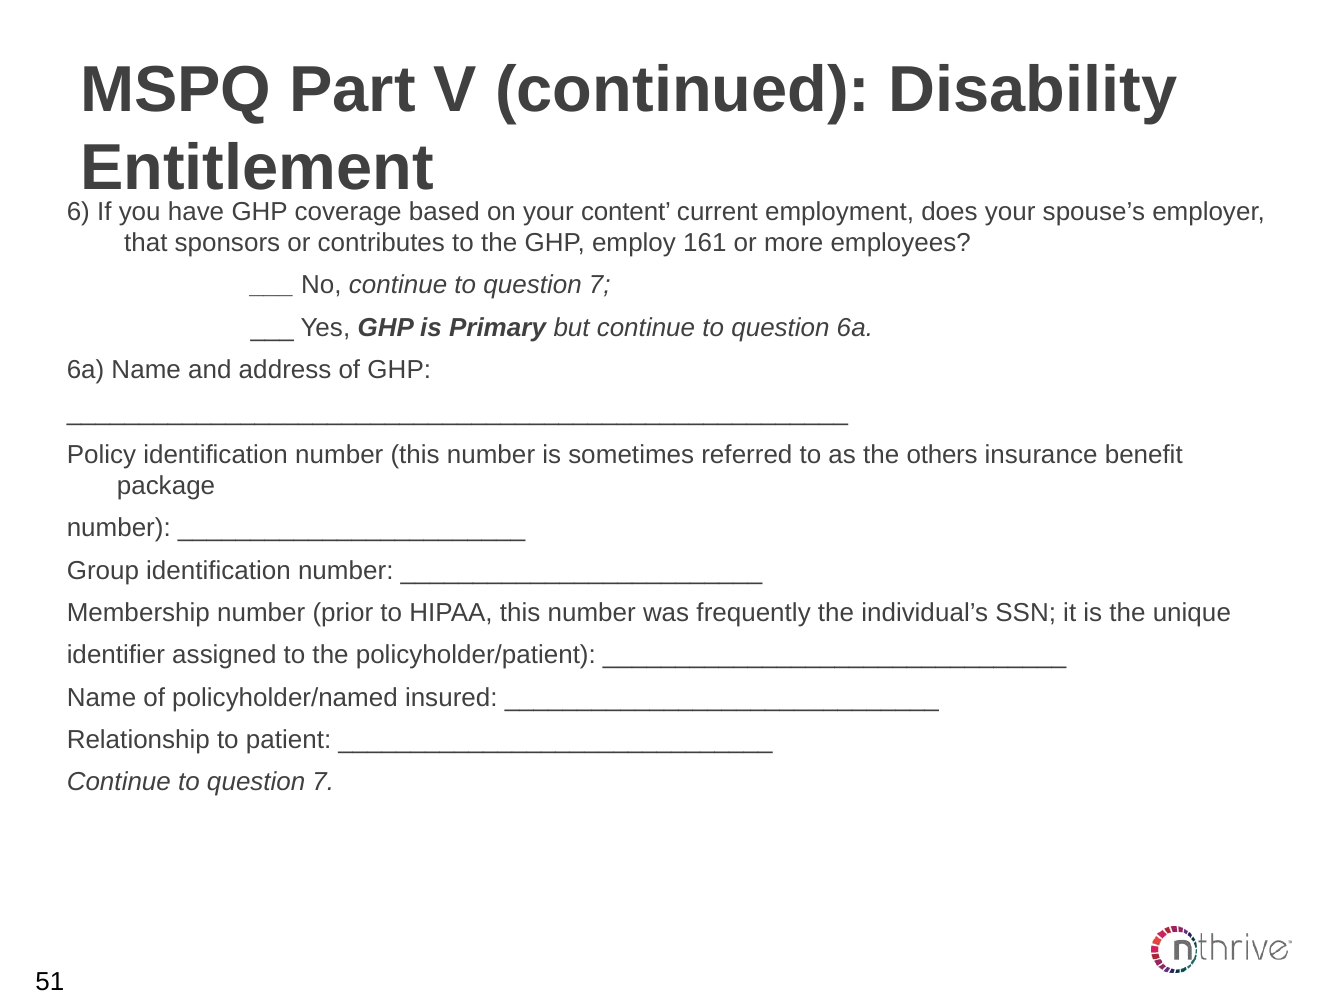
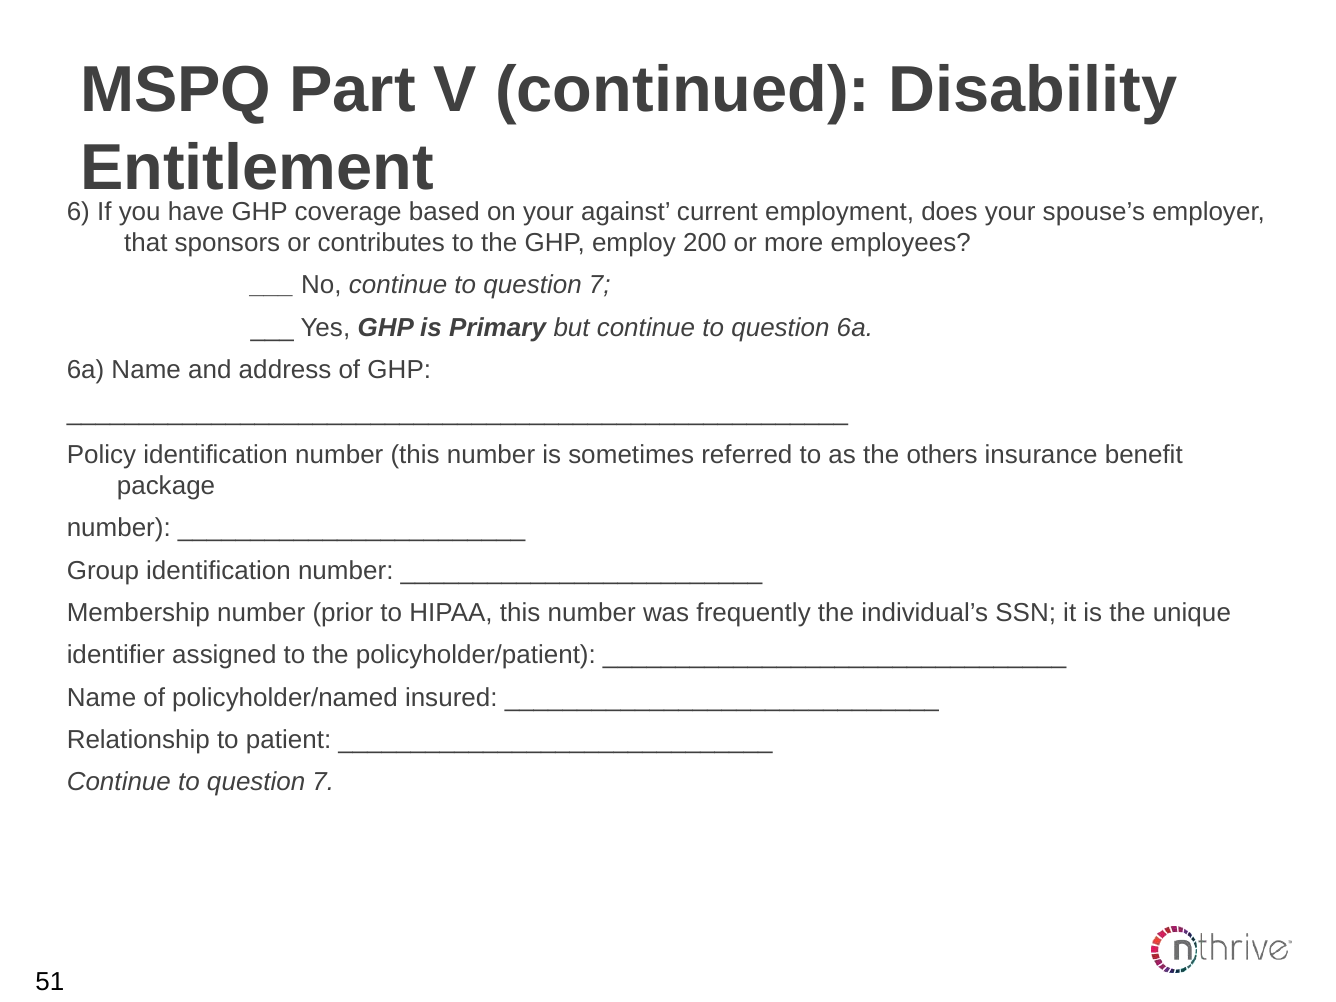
content: content -> against
161: 161 -> 200
